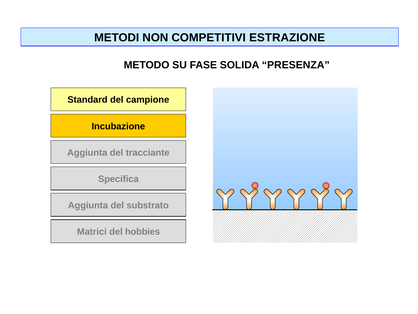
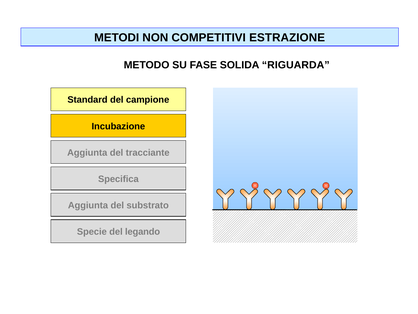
PRESENZA: PRESENZA -> RIGUARDA
Matrici: Matrici -> Specie
hobbies: hobbies -> legando
